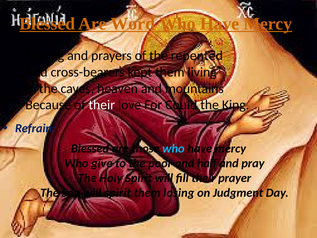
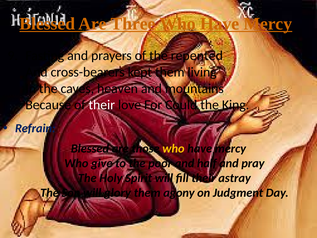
Word: Word -> Three
who at (173, 148) colour: light blue -> yellow
prayer: prayer -> astray
will spirit: spirit -> glory
losing: losing -> agony
